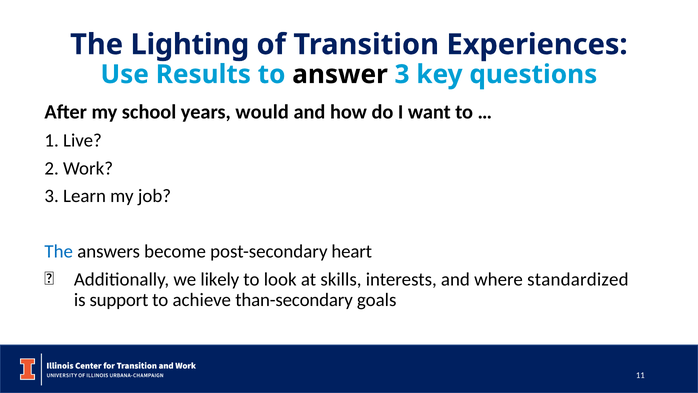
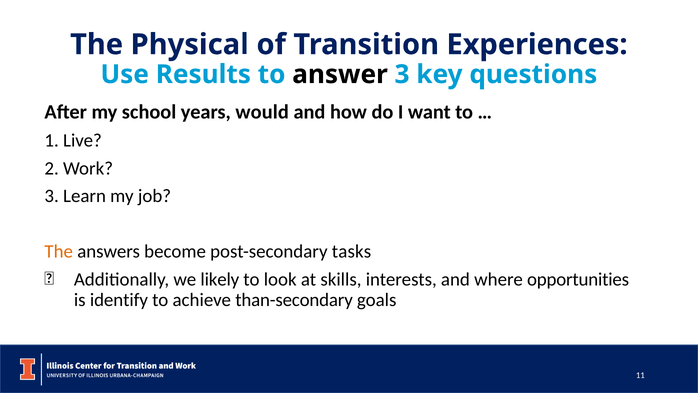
Lighting: Lighting -> Physical
The at (59, 251) colour: blue -> orange
heart: heart -> tasks
standardized: standardized -> opportunities
support: support -> identify
